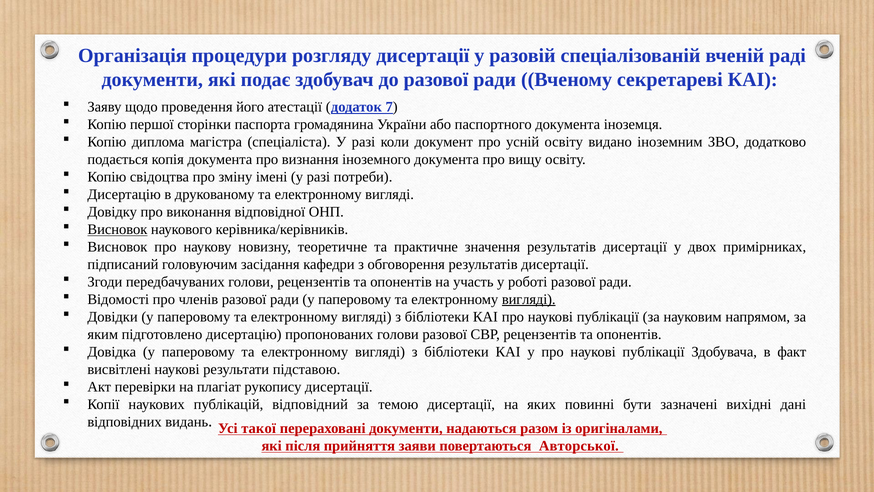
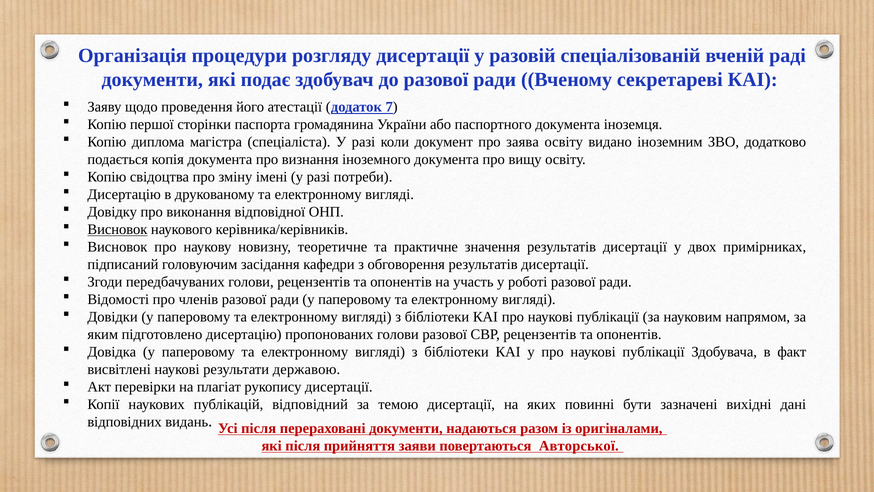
усній: усній -> заява
вигляді at (529, 299) underline: present -> none
підставою: підставою -> державою
Усі такої: такої -> після
